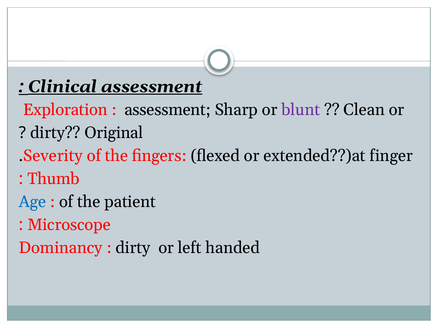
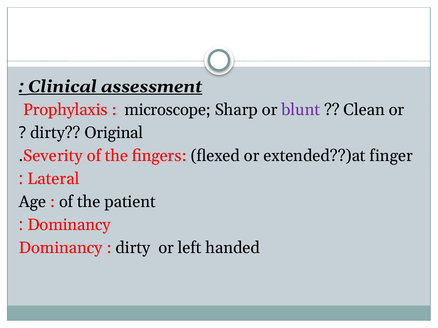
Exploration: Exploration -> Prophylaxis
assessment at (168, 110): assessment -> microscope
Thumb: Thumb -> Lateral
Age colour: blue -> black
Microscope at (69, 225): Microscope -> Dominancy
